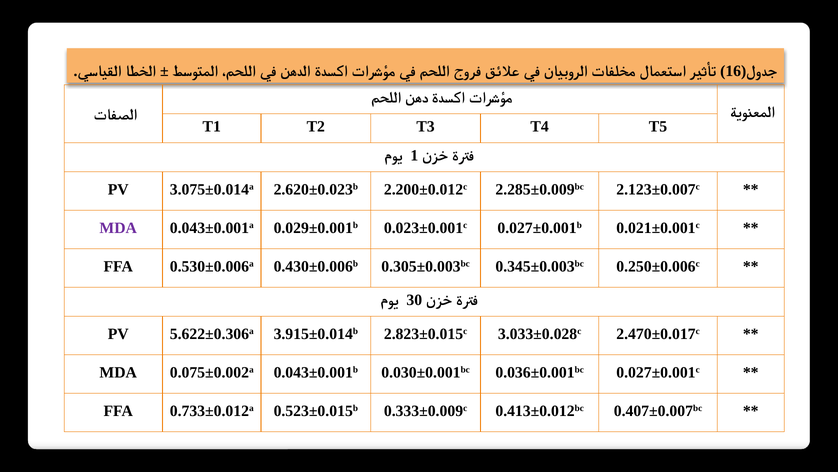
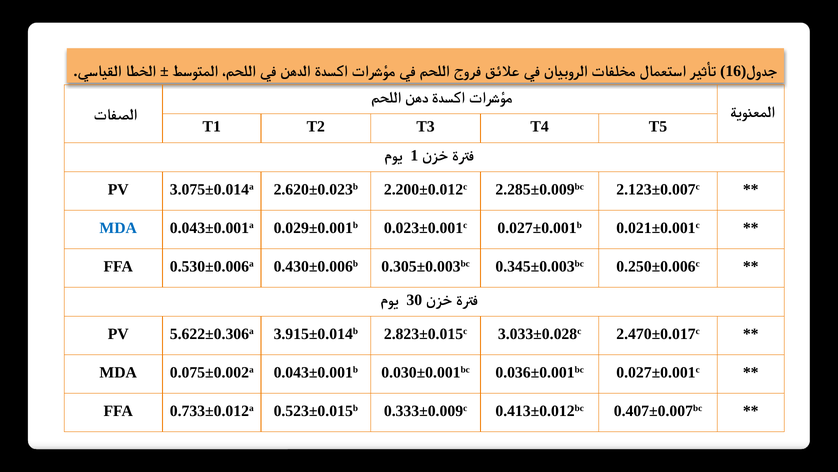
MDA at (118, 228) colour: purple -> blue
